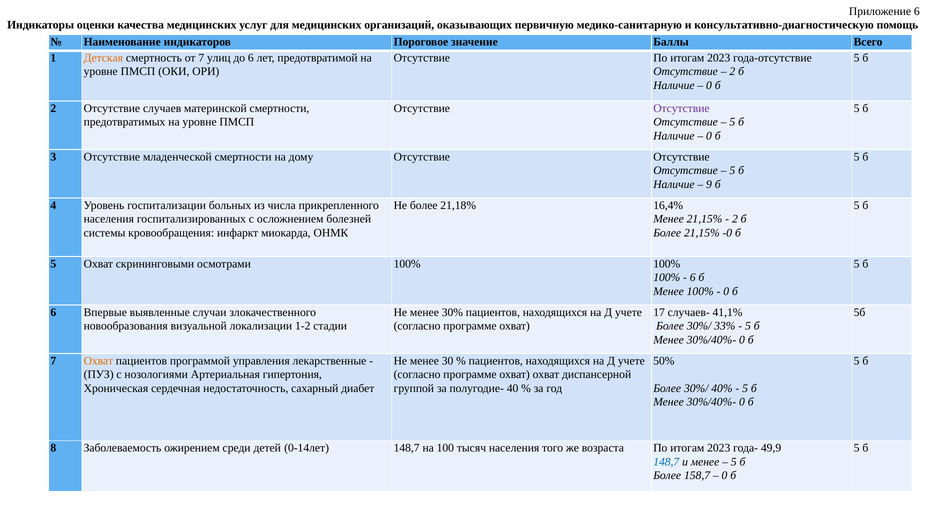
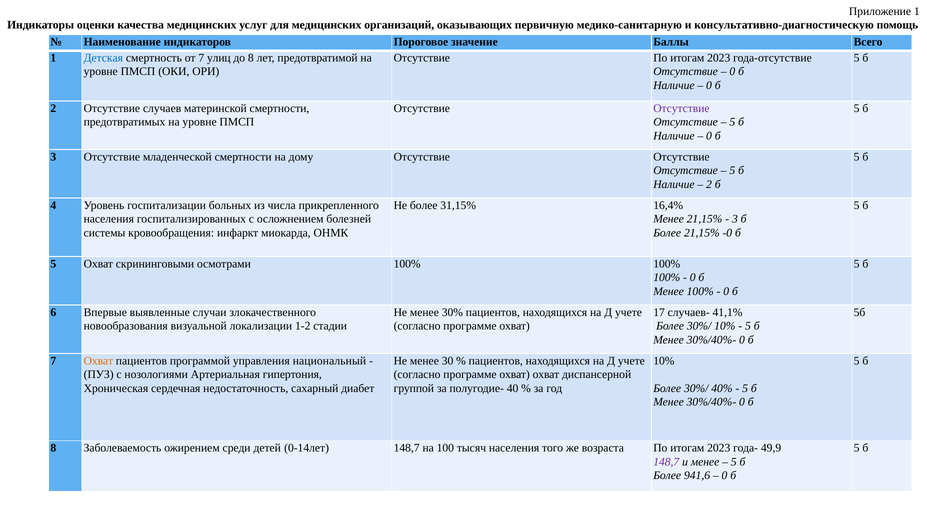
Приложение 6: 6 -> 1
Детская colour: orange -> blue
до 6: 6 -> 8
2 at (732, 72): 2 -> 0
9 at (709, 184): 9 -> 2
21,18%: 21,18% -> 31,15%
2 at (735, 219): 2 -> 3
6 at (693, 278): 6 -> 0
30%/ 33%: 33% -> 10%
лекарственные: лекарственные -> национальный
50% at (664, 361): 50% -> 10%
148,7 at (666, 462) colour: blue -> purple
158,7: 158,7 -> 941,6
